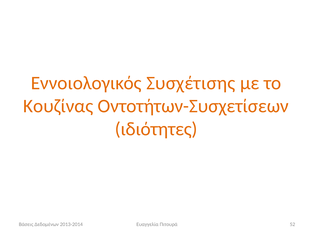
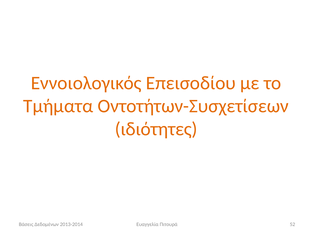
Συσχέτισης: Συσχέτισης -> Επεισοδίου
Κουζίνας: Κουζίνας -> Τμήματα
